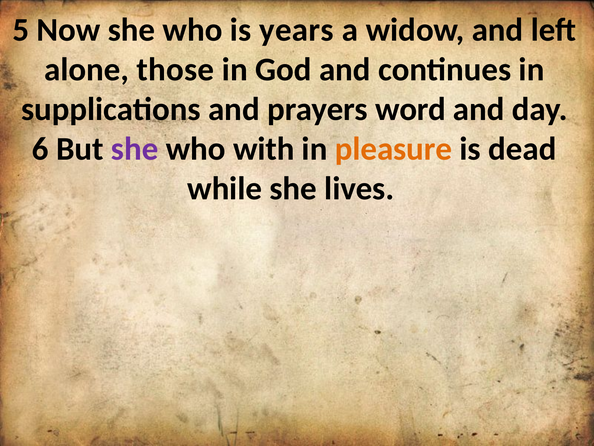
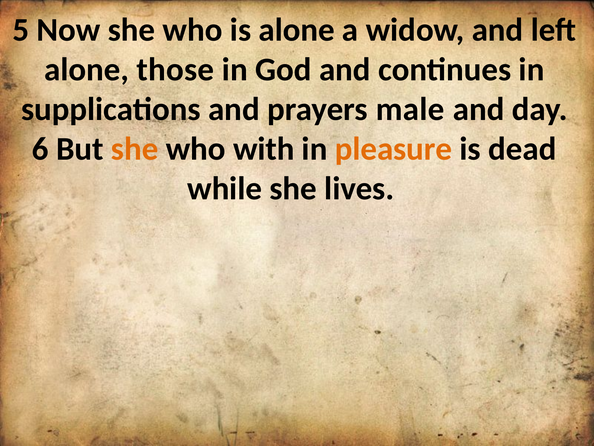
is years: years -> alone
word: word -> male
she at (135, 149) colour: purple -> orange
